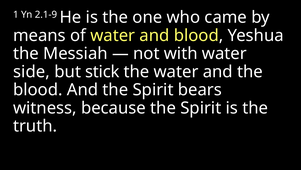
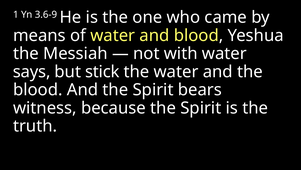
2.1-9: 2.1-9 -> 3.6-9
side: side -> says
